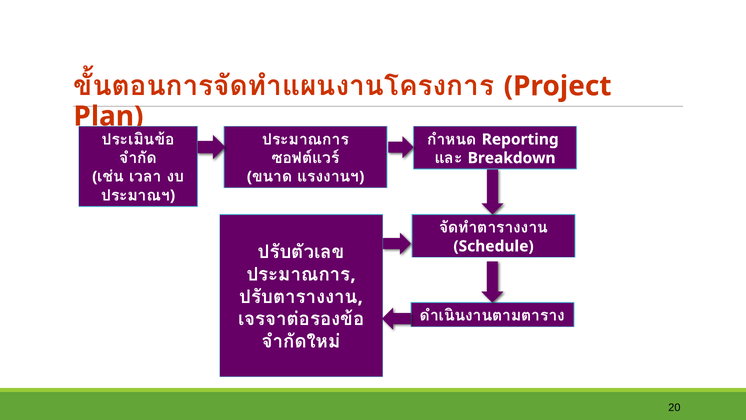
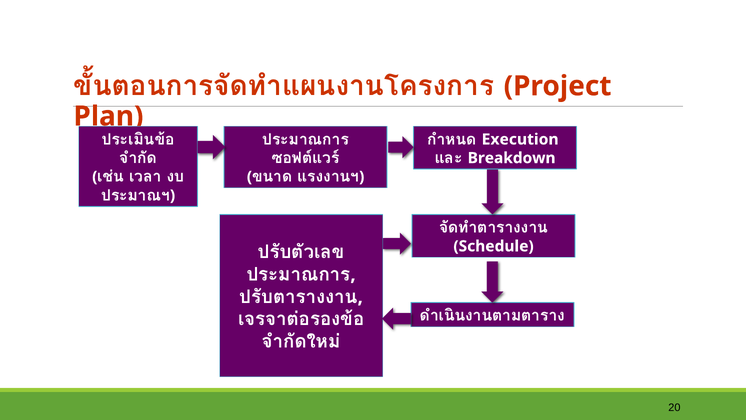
Reporting: Reporting -> Execution
